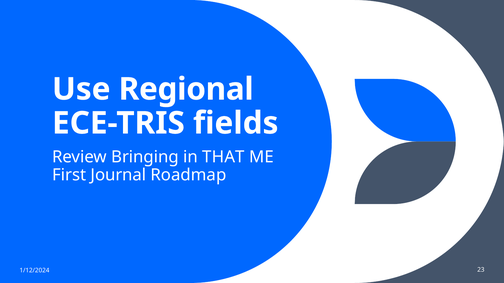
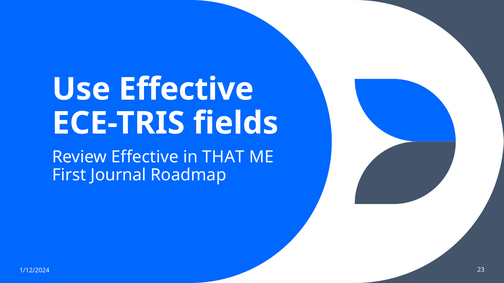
Use Regional: Regional -> Effective
Review Bringing: Bringing -> Effective
